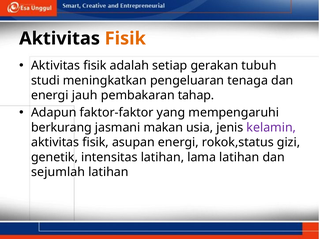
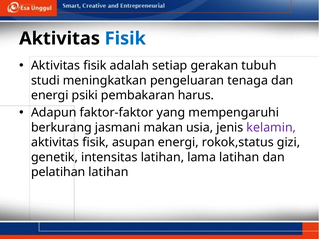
Fisik at (125, 39) colour: orange -> blue
jauh: jauh -> psiki
tahap: tahap -> harus
sejumlah: sejumlah -> pelatihan
